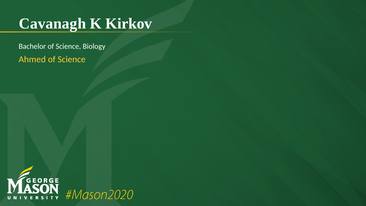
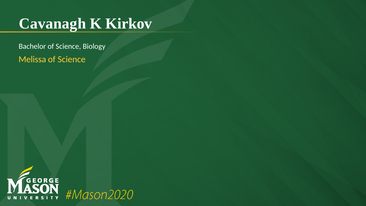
Ahmed: Ahmed -> Melissa
